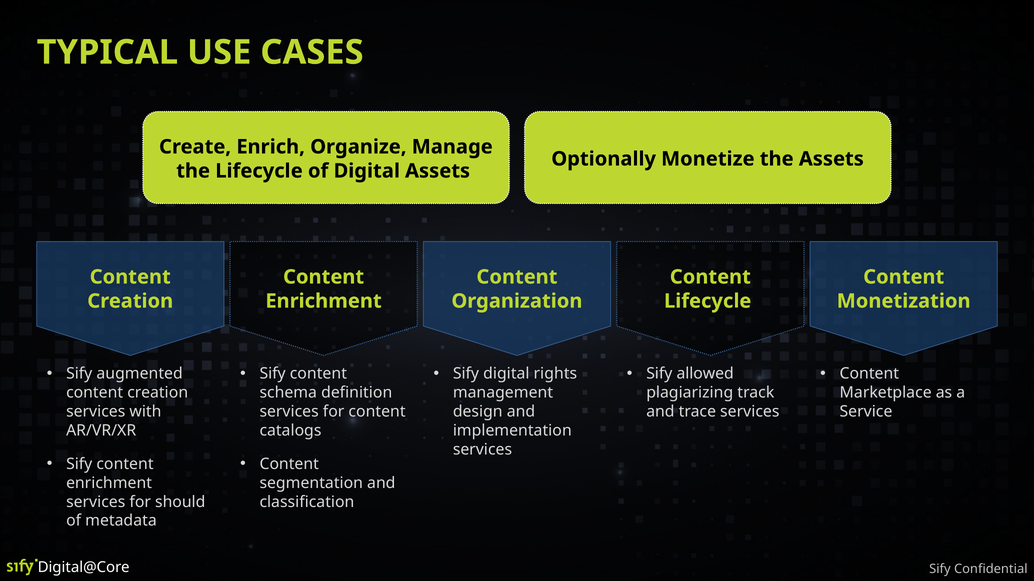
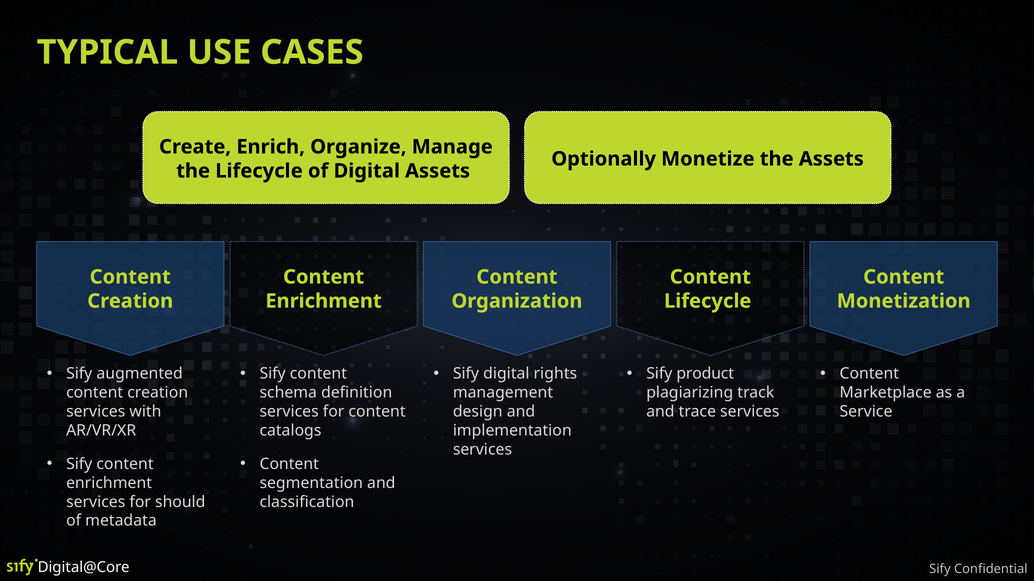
allowed: allowed -> product
